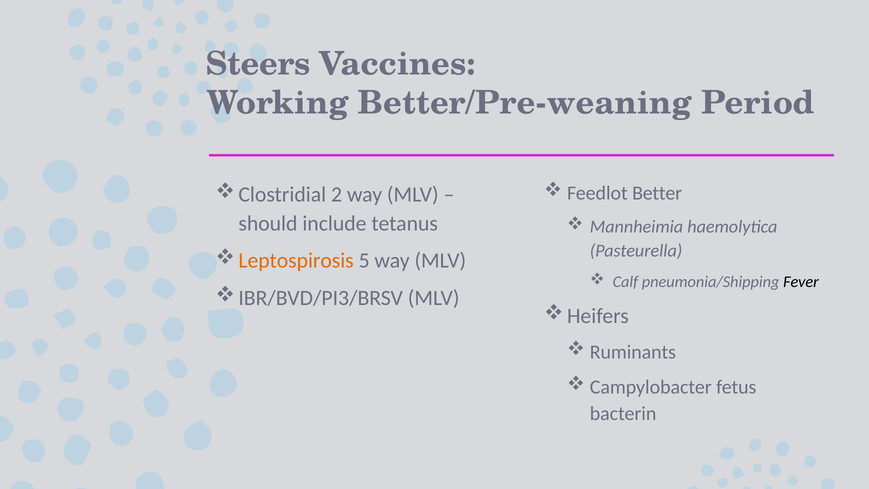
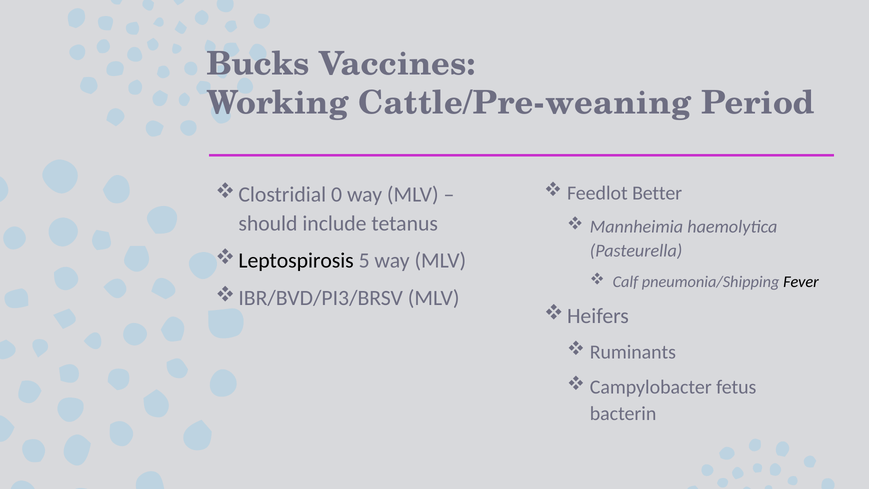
Steers: Steers -> Bucks
Better/Pre-weaning: Better/Pre-weaning -> Cattle/Pre-weaning
2: 2 -> 0
Leptospirosis colour: orange -> black
